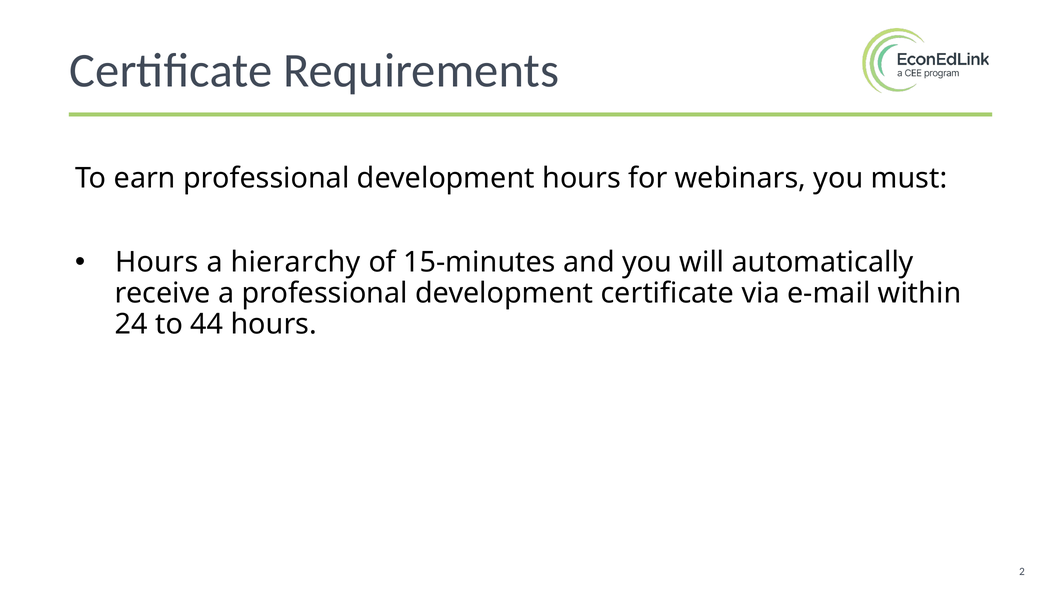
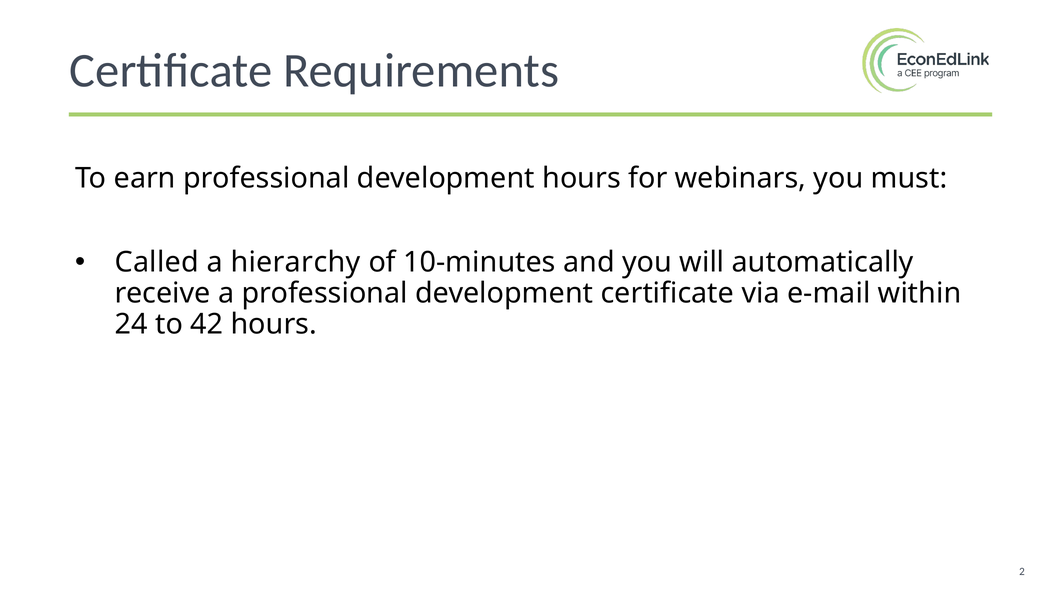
Hours at (157, 262): Hours -> Called
15-minutes: 15-minutes -> 10-minutes
44: 44 -> 42
